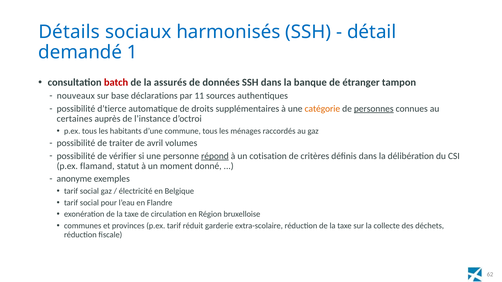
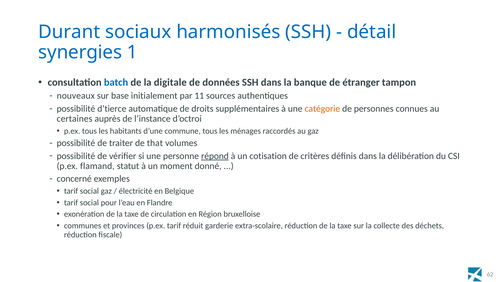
Détails: Détails -> Durant
demandé: demandé -> synergies
batch colour: red -> blue
assurés: assurés -> digitale
déclarations: déclarations -> initialement
personnes underline: present -> none
avril: avril -> that
anonyme: anonyme -> concerné
